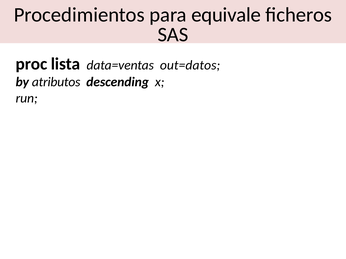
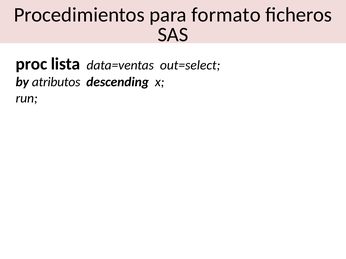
equivale: equivale -> formato
out=datos: out=datos -> out=select
